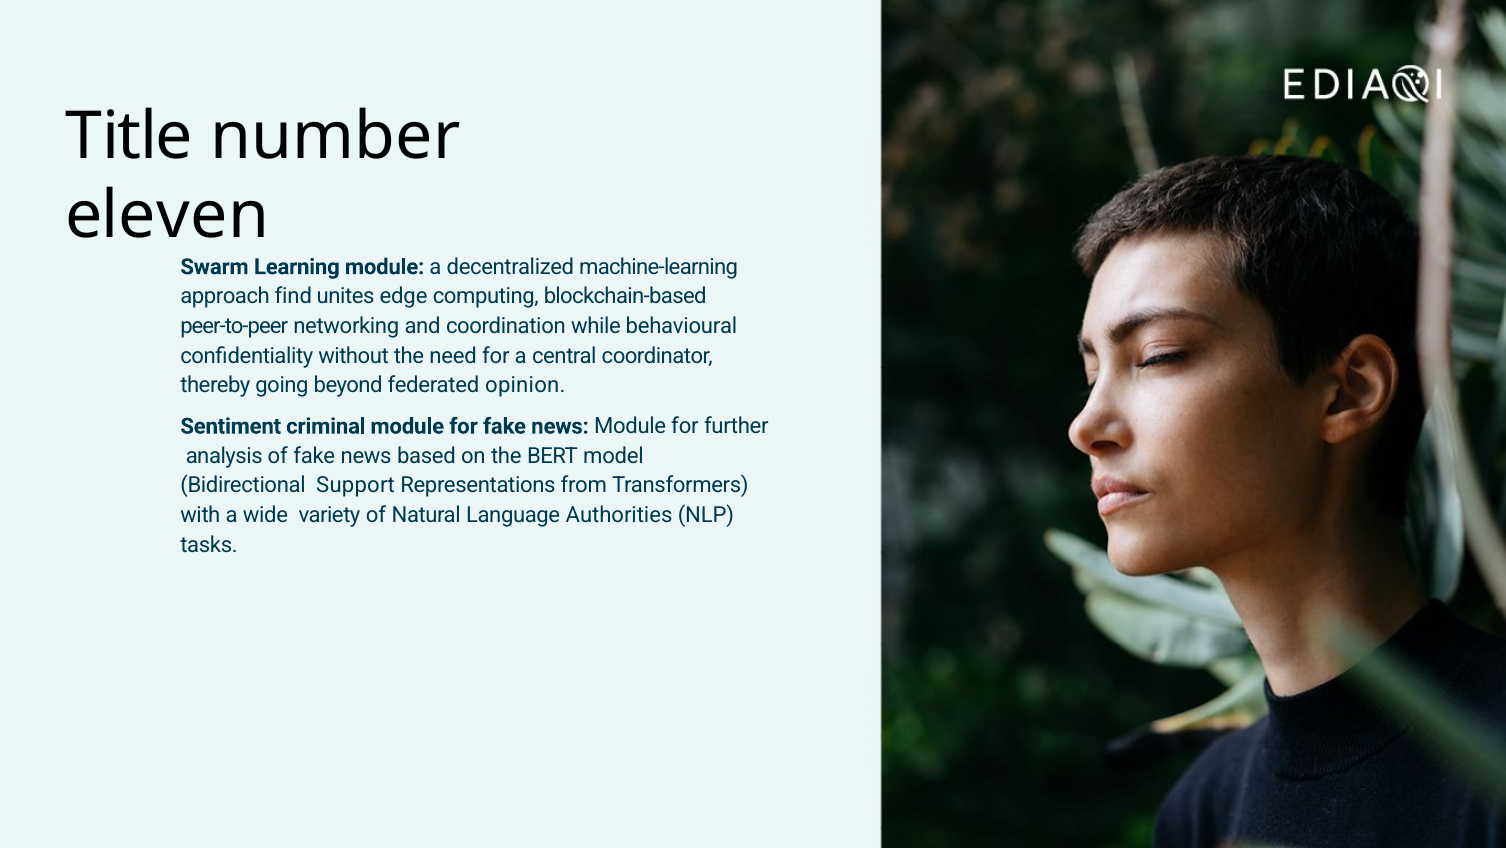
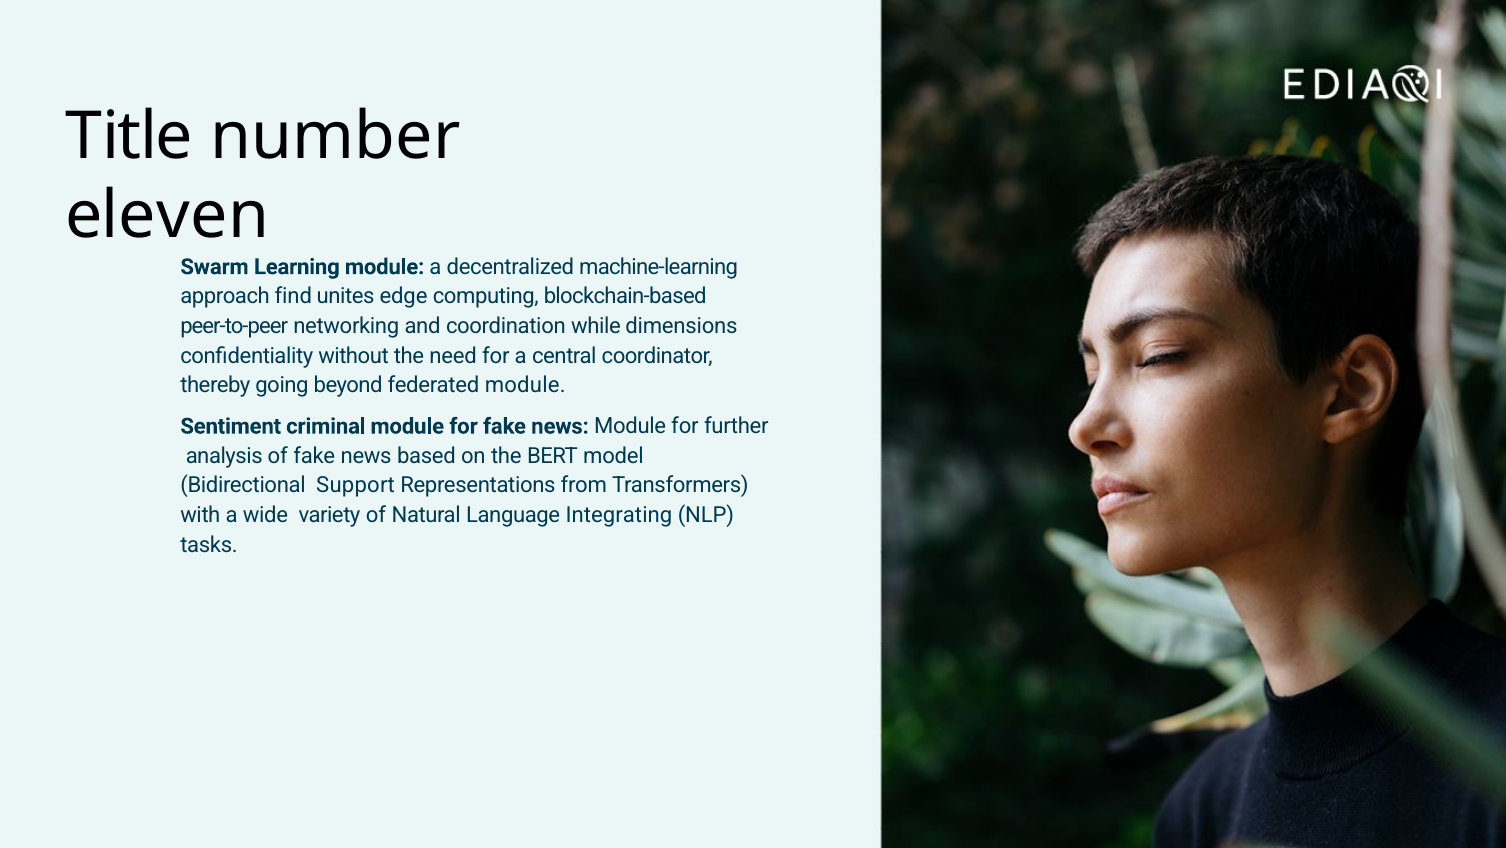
behavioural: behavioural -> dimensions
federated opinion: opinion -> module
Authorities: Authorities -> Integrating
